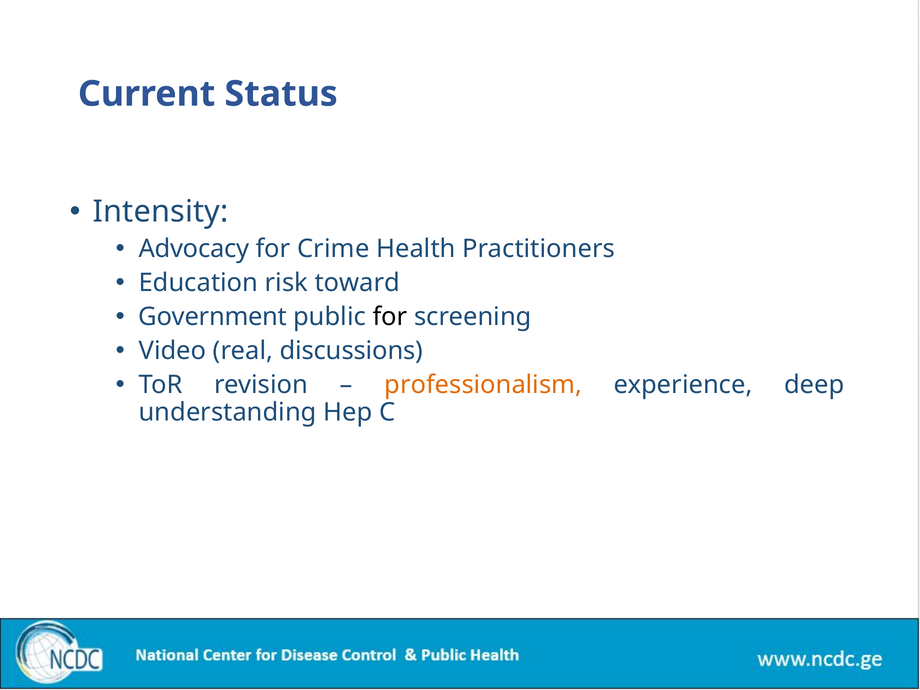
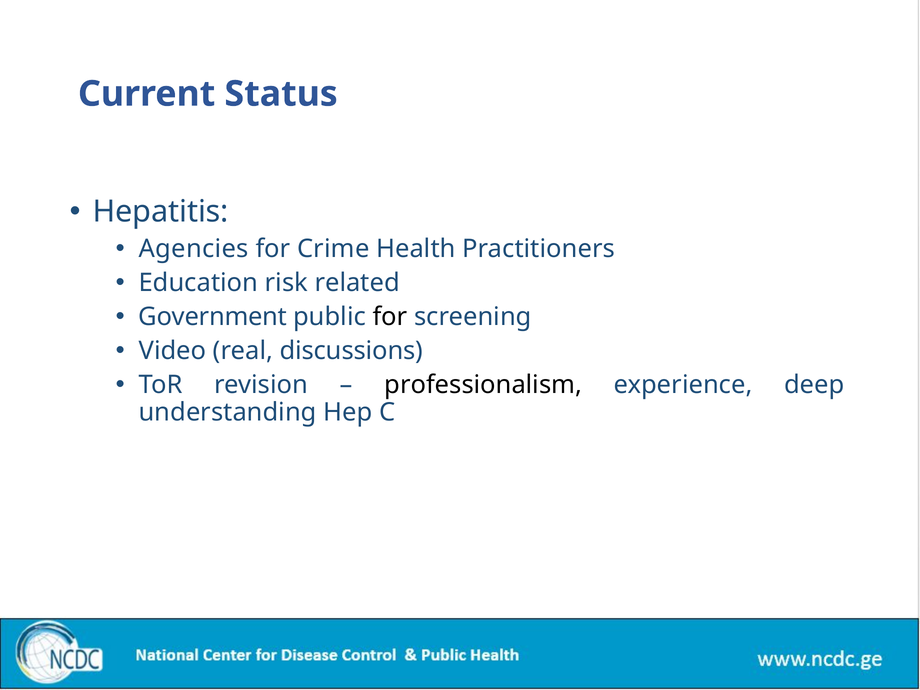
Intensity: Intensity -> Hepatitis
Advocacy: Advocacy -> Agencies
toward: toward -> related
professionalism colour: orange -> black
